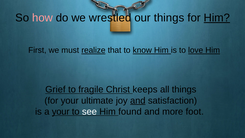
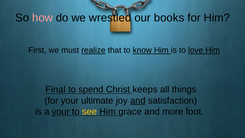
our things: things -> books
Him at (217, 18) underline: present -> none
Grief: Grief -> Final
fragile: fragile -> spend
see colour: white -> yellow
found: found -> grace
